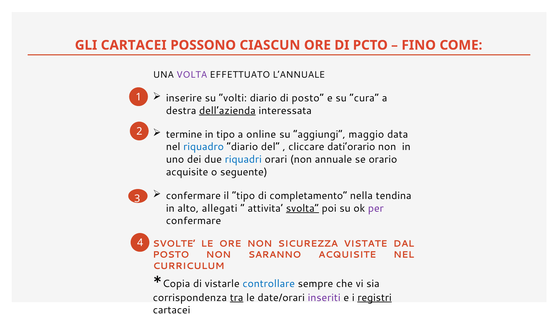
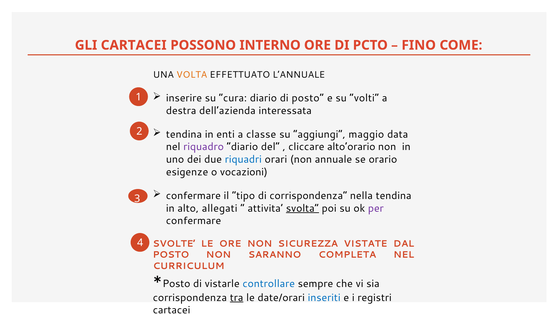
CIASCUN: CIASCUN -> INTERNO
VOLTA colour: purple -> orange
volti: volti -> cura
cura: cura -> volti
dell’azienda underline: present -> none
termine at (184, 134): termine -> tendina
in tipo: tipo -> enti
online: online -> classe
riquadro colour: blue -> purple
dati’orario: dati’orario -> alto’orario
acquisite at (187, 172): acquisite -> esigenze
seguente: seguente -> vocazioni
di completamento: completamento -> corrispondenza
SARANNO ACQUISITE: ACQUISITE -> COMPLETA
Copia at (176, 284): Copia -> Posto
inseriti colour: purple -> blue
registri underline: present -> none
